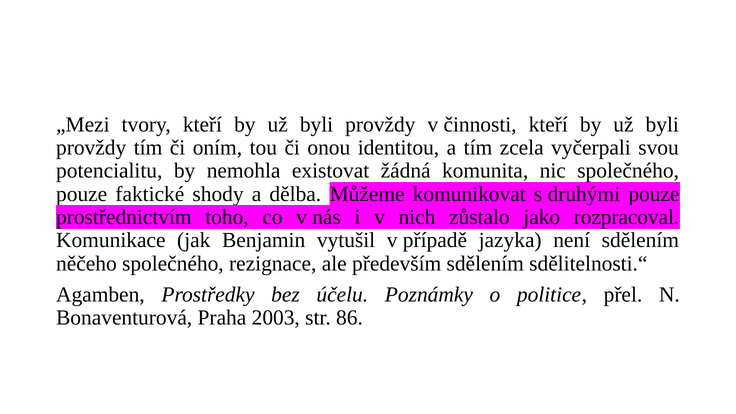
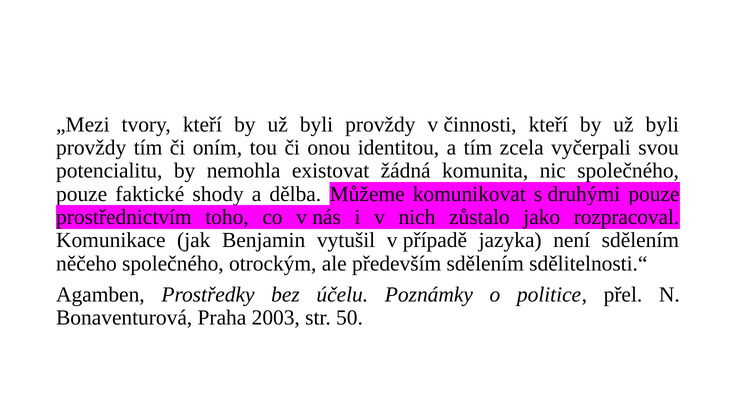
rezignace: rezignace -> otrockým
86: 86 -> 50
